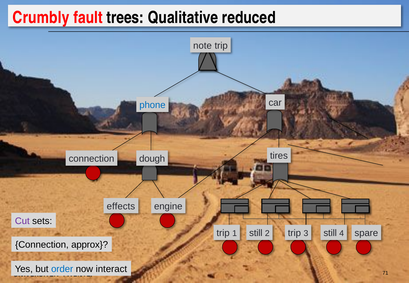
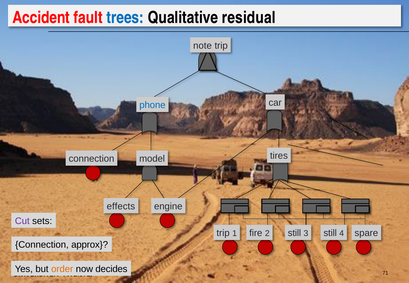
Crumbly: Crumbly -> Accident
trees colour: black -> blue
reduced: reduced -> residual
dough: dough -> model
1 still: still -> fire
2 trip: trip -> still
order colour: blue -> orange
interact: interact -> decides
